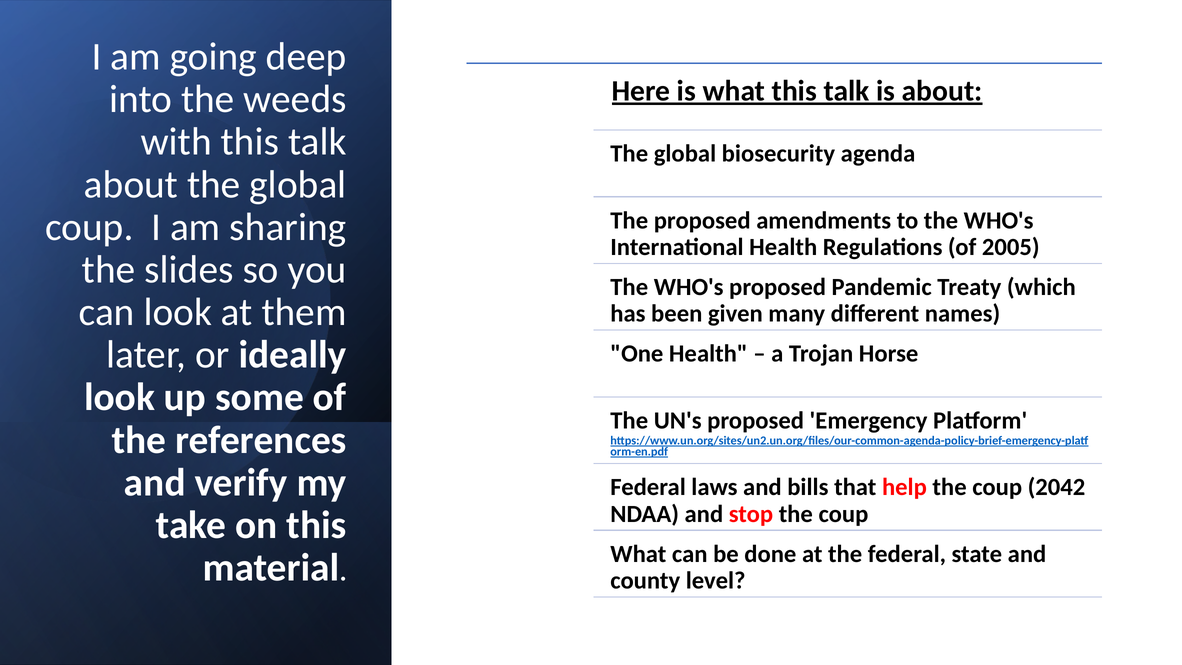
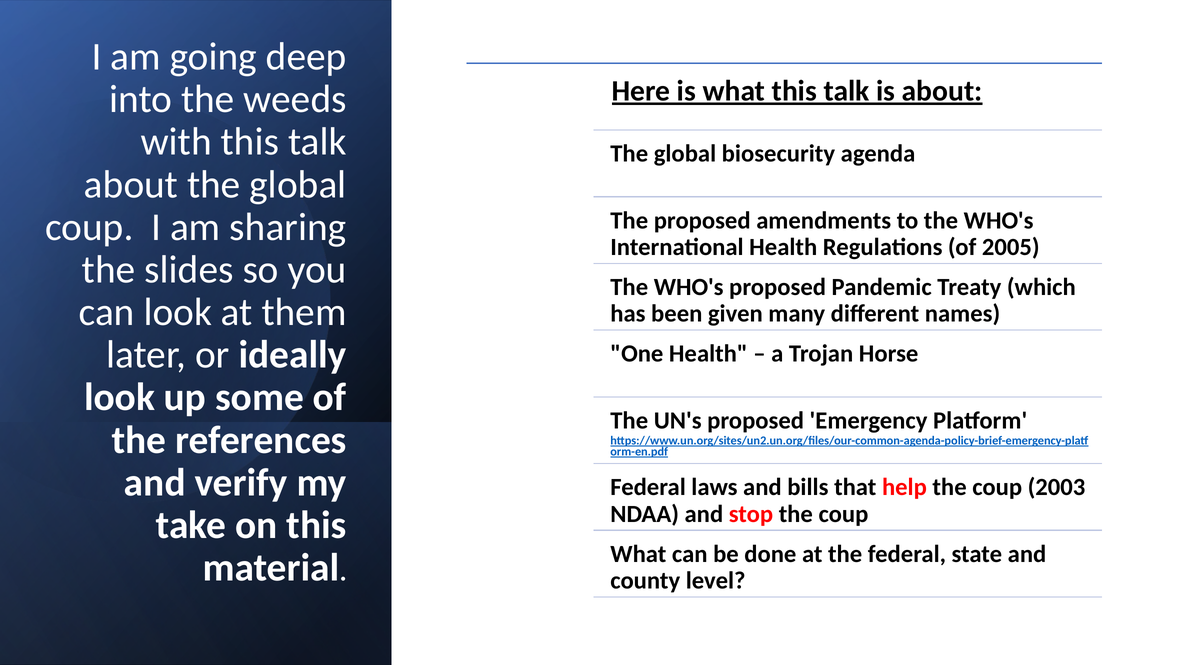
2042: 2042 -> 2003
